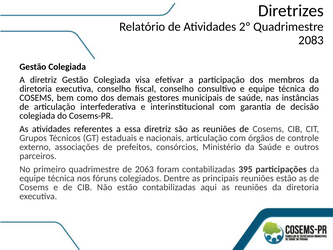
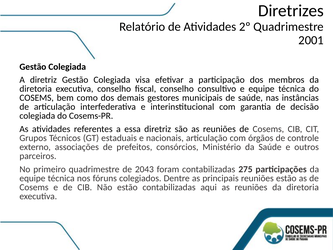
2083: 2083 -> 2001
2063: 2063 -> 2043
395: 395 -> 275
